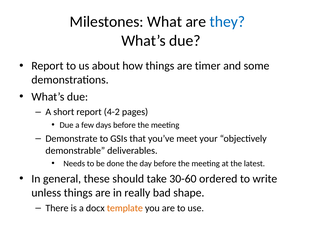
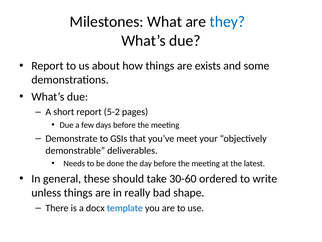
timer: timer -> exists
4-2: 4-2 -> 5-2
template colour: orange -> blue
